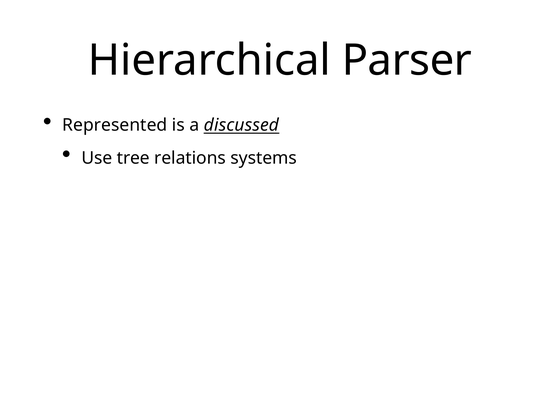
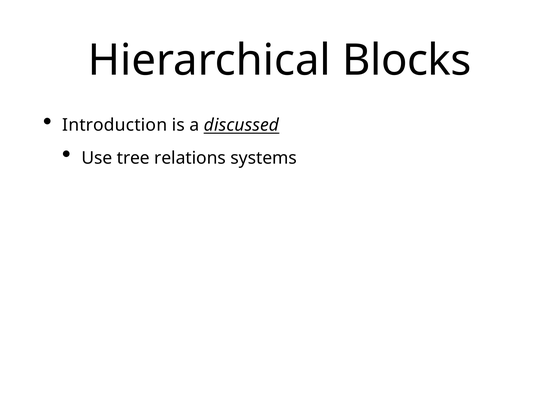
Parser: Parser -> Blocks
Represented: Represented -> Introduction
